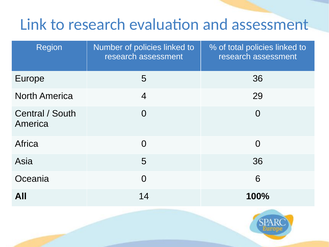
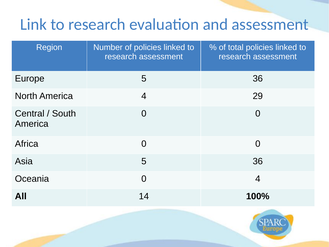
0 6: 6 -> 4
